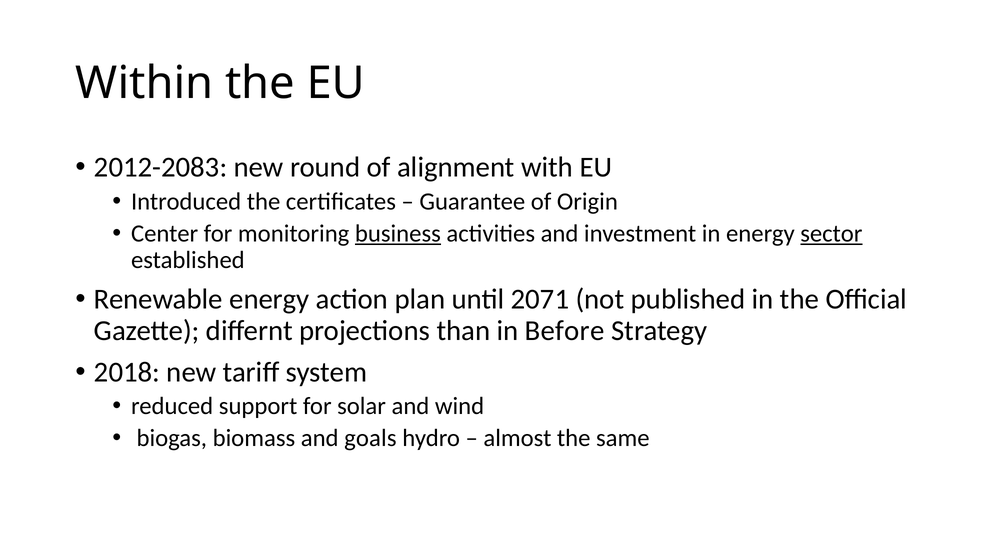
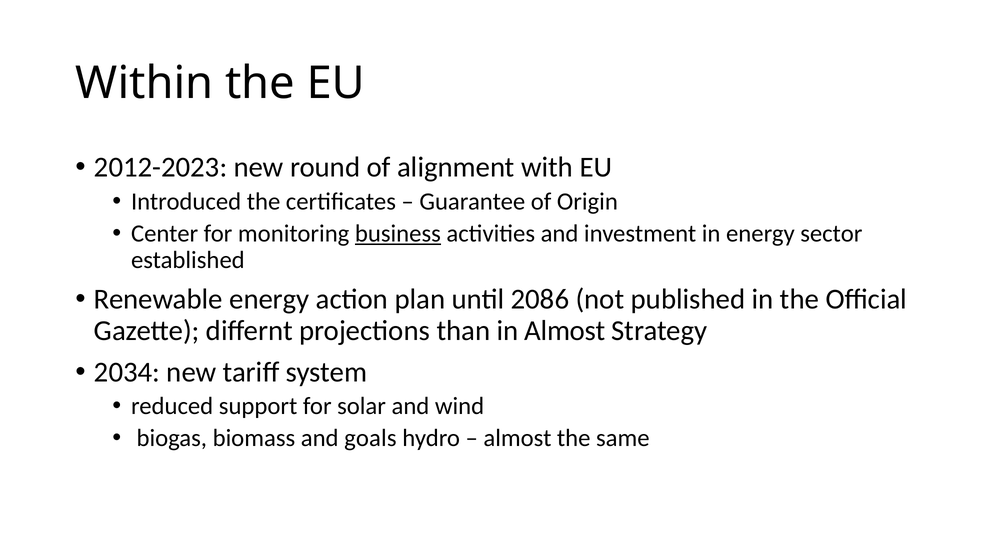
2012-2083: 2012-2083 -> 2012-2023
sector underline: present -> none
2071: 2071 -> 2086
in Before: Before -> Almost
2018: 2018 -> 2034
